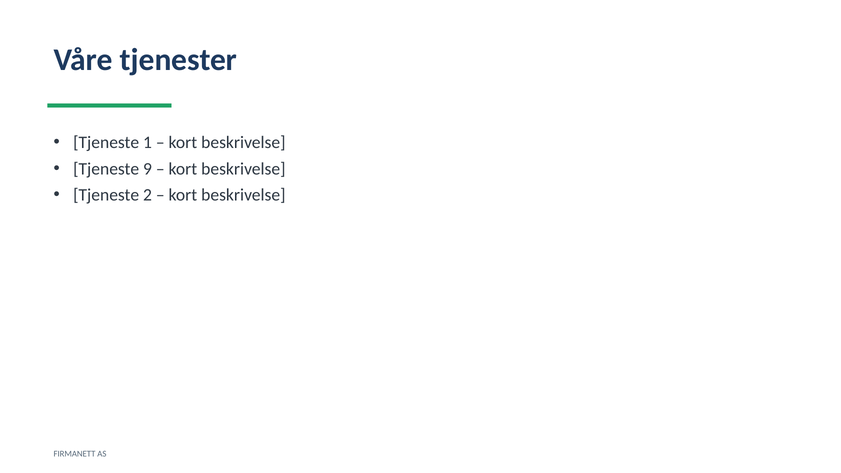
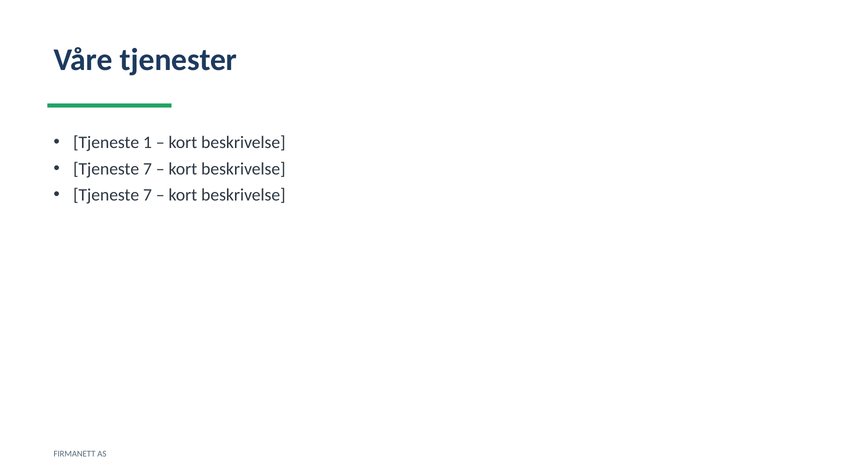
9 at (147, 169): 9 -> 7
2 at (147, 195): 2 -> 7
